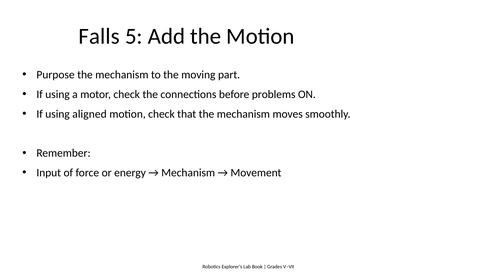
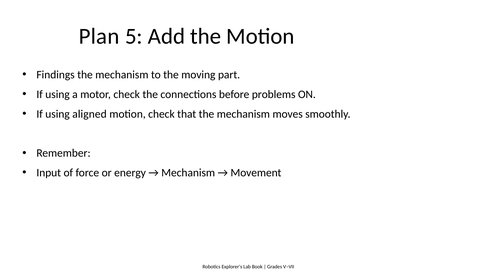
Falls: Falls -> Plan
Purpose: Purpose -> Findings
